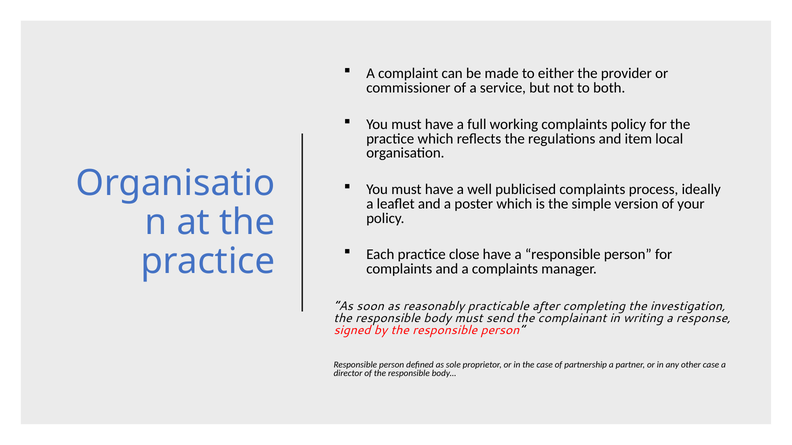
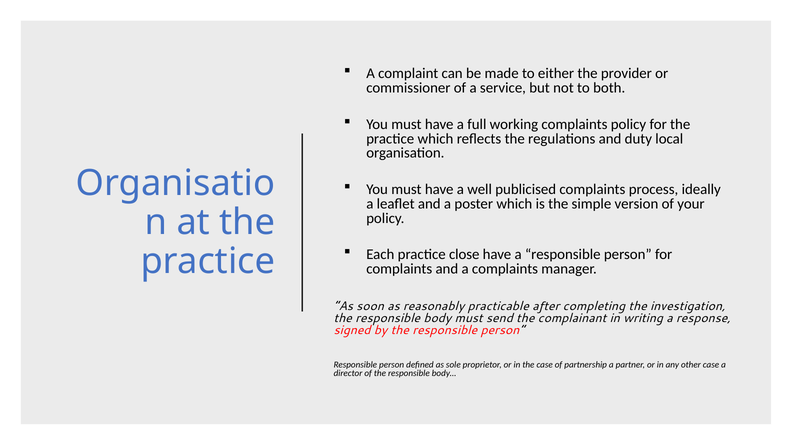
item: item -> duty
